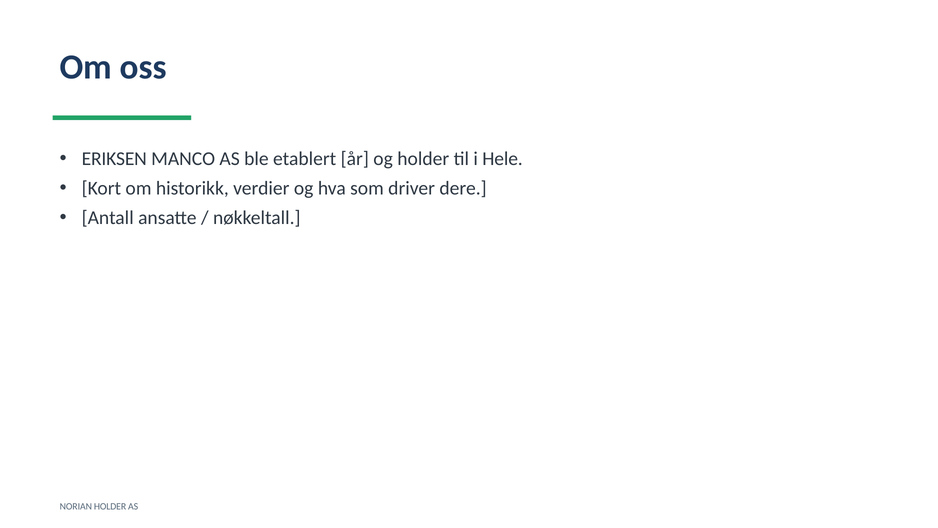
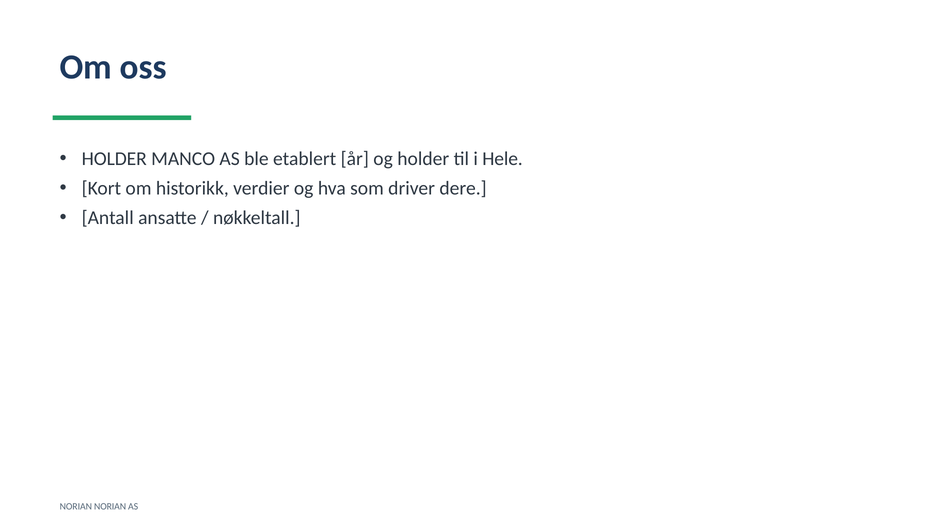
ERIKSEN at (114, 159): ERIKSEN -> HOLDER
NORIAN HOLDER: HOLDER -> NORIAN
